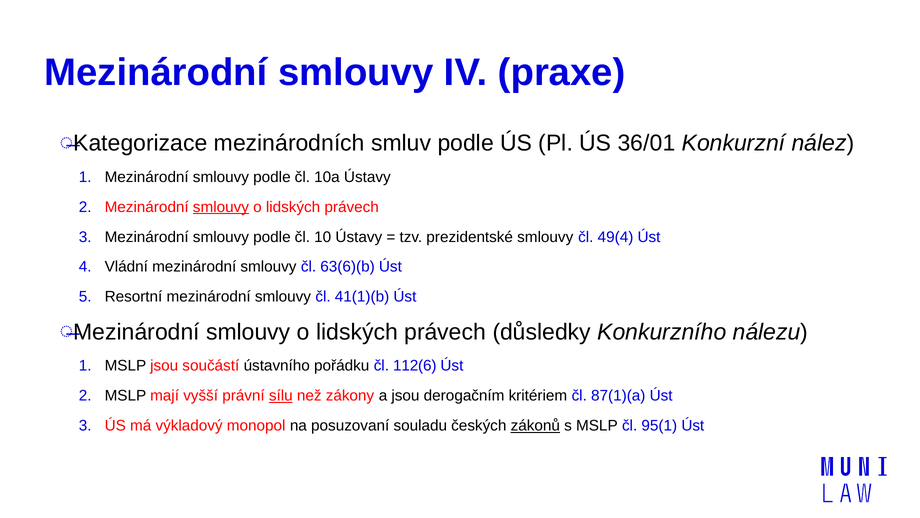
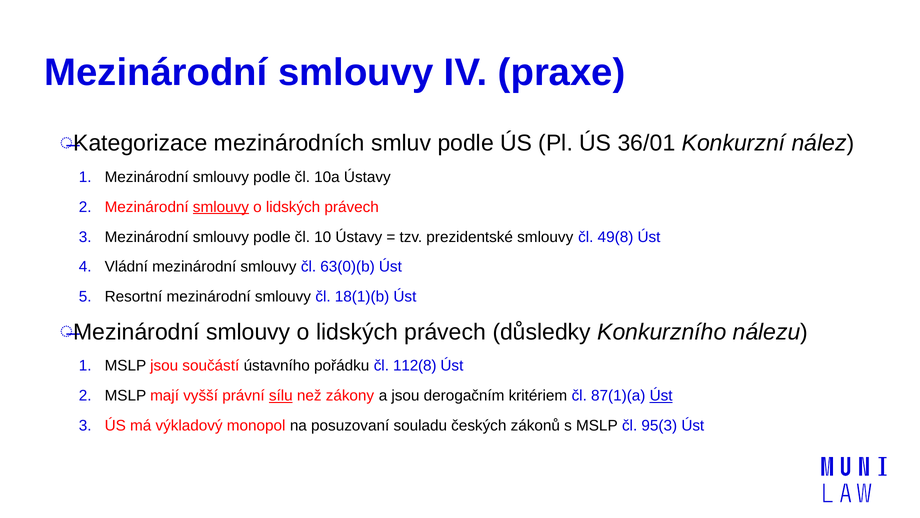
49(4: 49(4 -> 49(8
63(6)(b: 63(6)(b -> 63(0)(b
41(1)(b: 41(1)(b -> 18(1)(b
112(6: 112(6 -> 112(8
Úst at (661, 395) underline: none -> present
zákonů underline: present -> none
95(1: 95(1 -> 95(3
